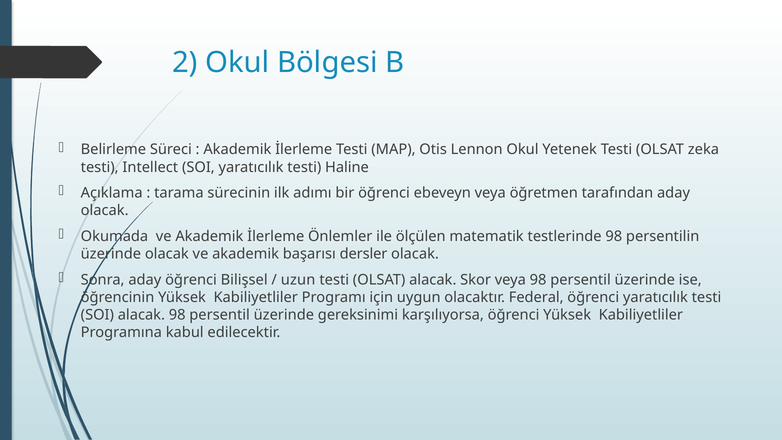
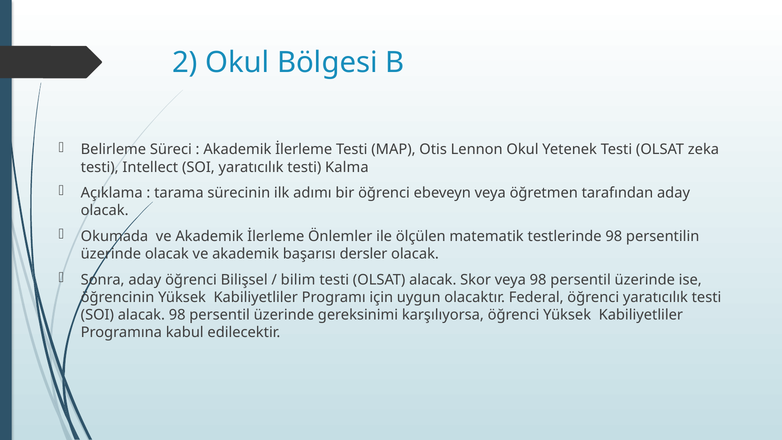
Haline: Haline -> Kalma
uzun: uzun -> bilim
